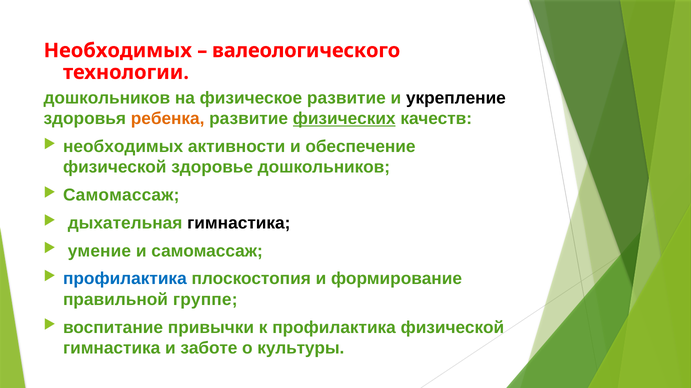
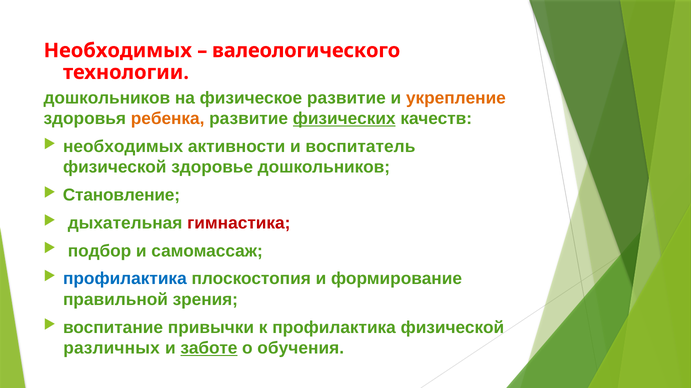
укрепление colour: black -> orange
обеспечение: обеспечение -> воспитатель
Самомассаж at (121, 195): Самомассаж -> Становление
гимнастика at (239, 223) colour: black -> red
умение: умение -> подбор
группе: группе -> зрения
гимнастика at (112, 349): гимнастика -> различных
заботе underline: none -> present
культуры: культуры -> обучения
